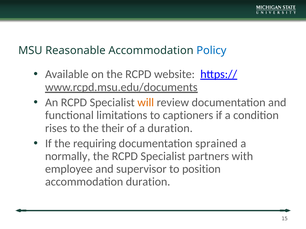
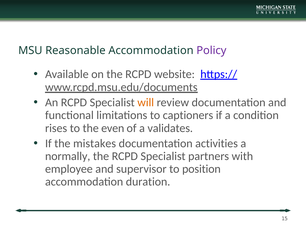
Policy colour: blue -> purple
their: their -> even
a duration: duration -> validates
requiring: requiring -> mistakes
sprained: sprained -> activities
